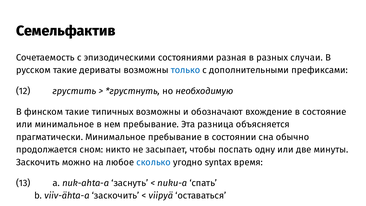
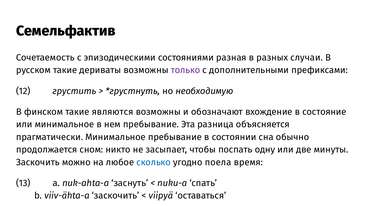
только colour: blue -> purple
типичных: типичных -> являются
syntax: syntax -> поела
